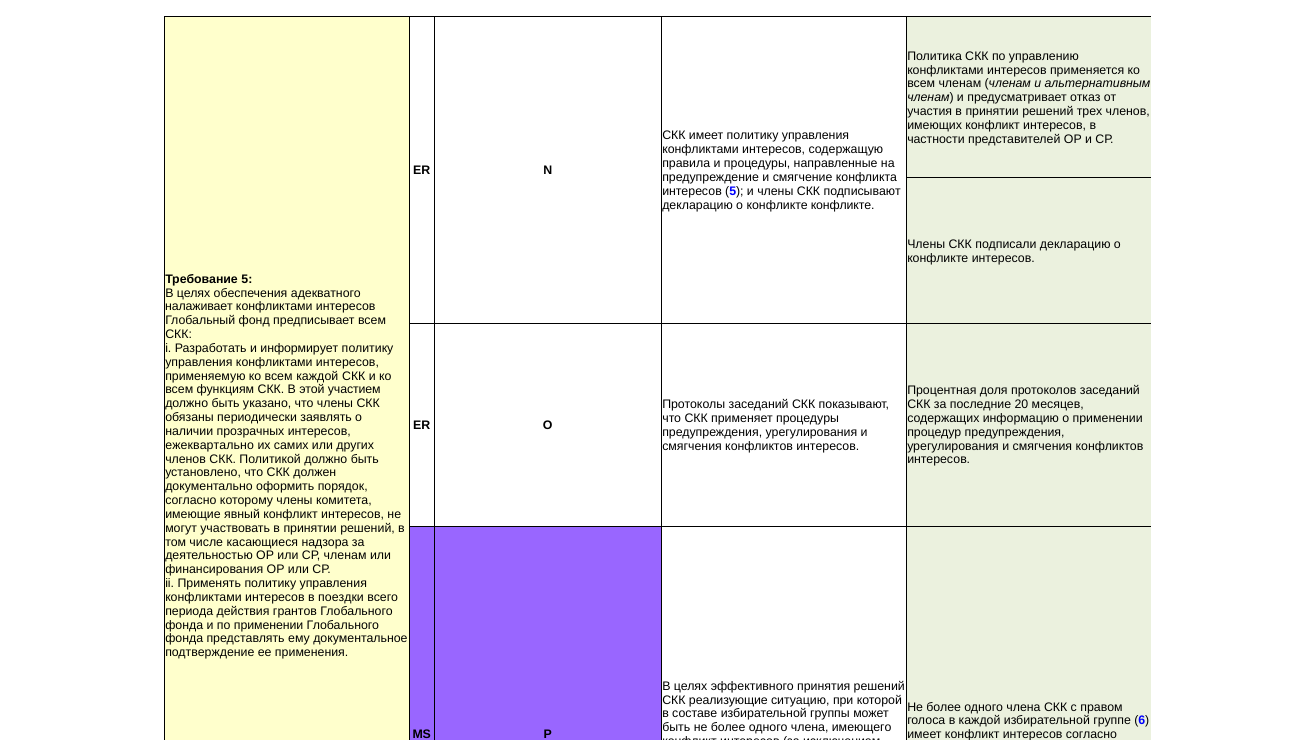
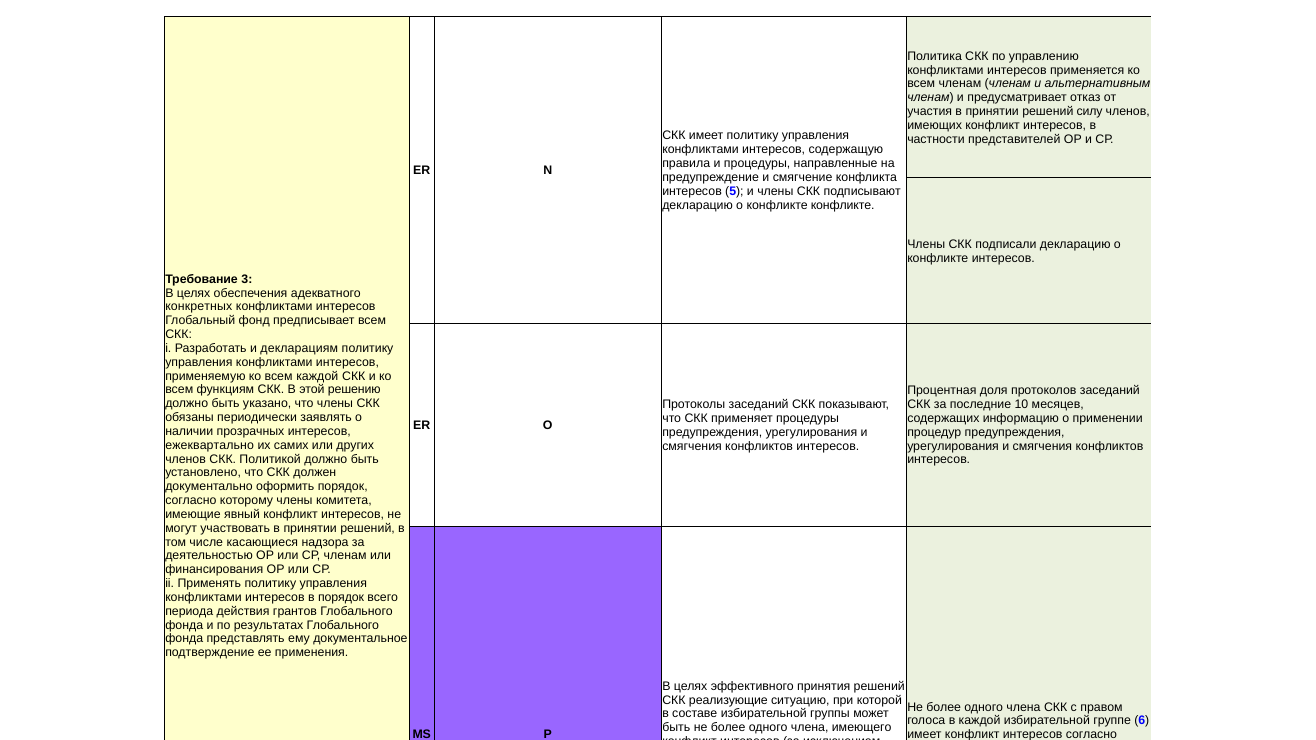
решений трех: трех -> силу
Требование 5: 5 -> 3
налаживает: налаживает -> конкретных
и информирует: информирует -> декларациям
участием: участием -> решению
20: 20 -> 10
в поездки: поездки -> порядок
по применении: применении -> результатах
